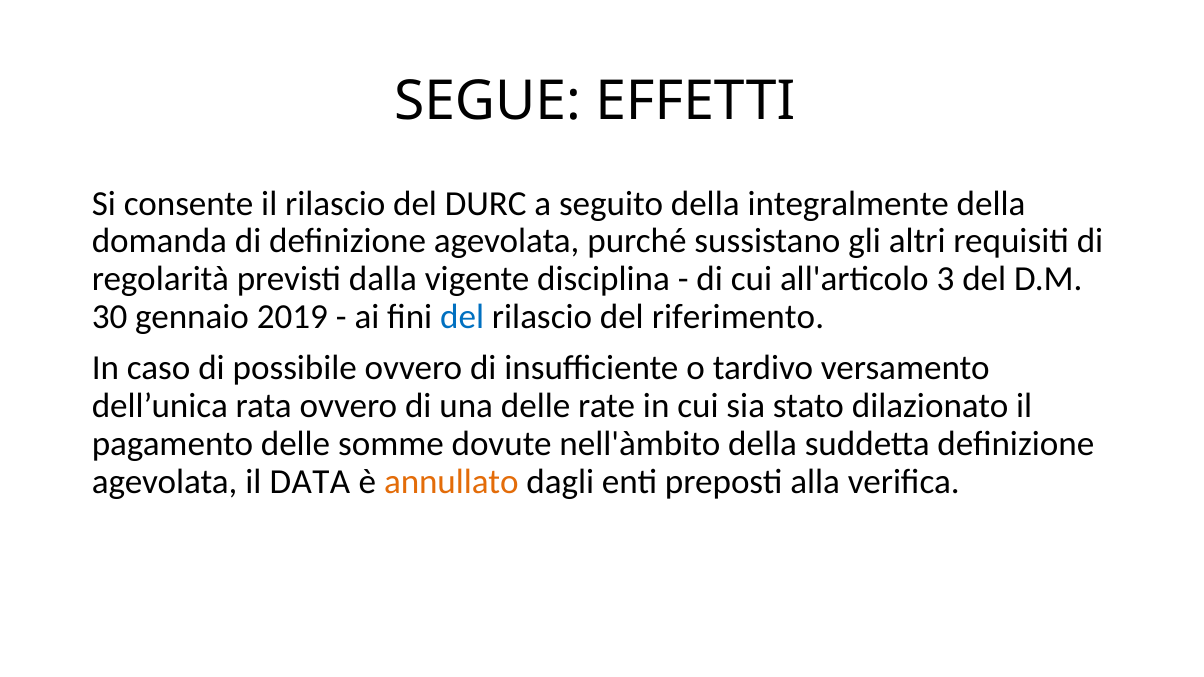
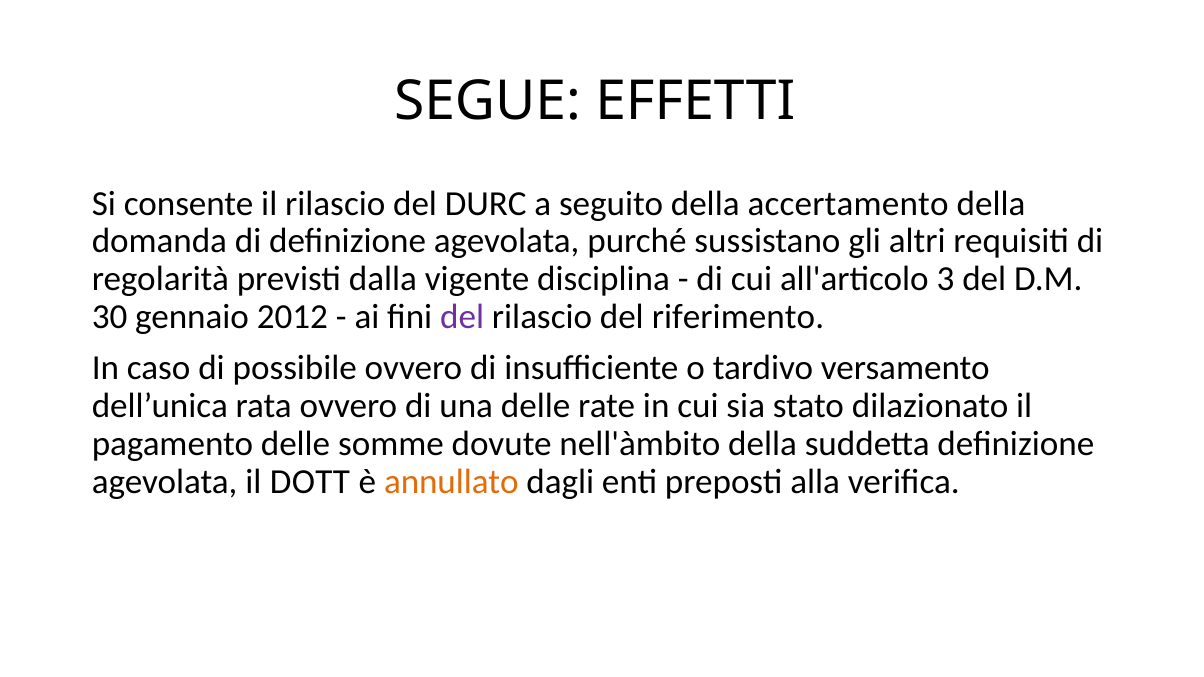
integralmente: integralmente -> accertamento
2019: 2019 -> 2012
del at (462, 317) colour: blue -> purple
DATA: DATA -> DOTT
